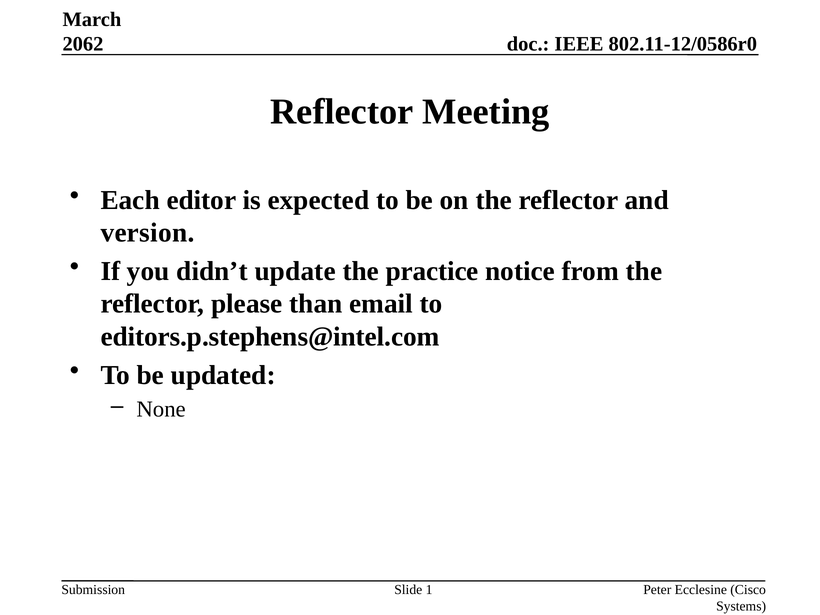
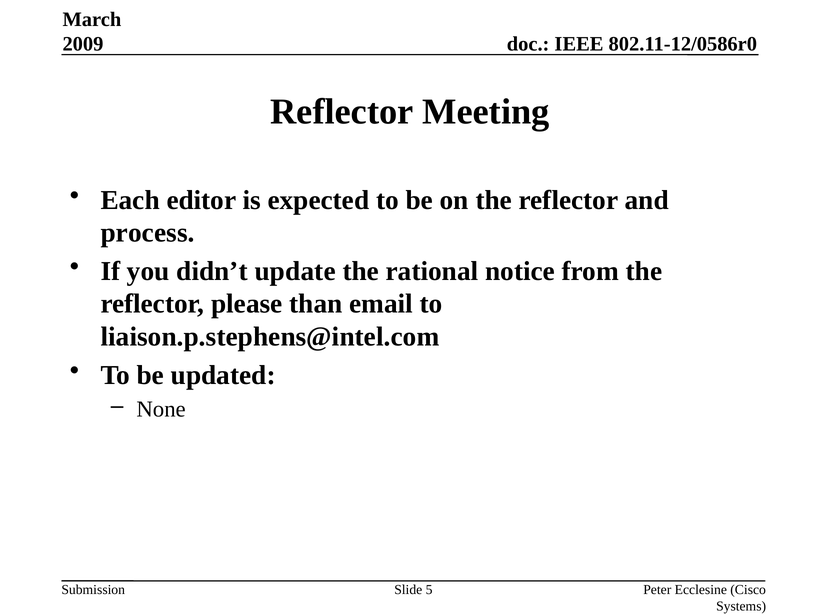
2062: 2062 -> 2009
version: version -> process
practice: practice -> rational
editors.p.stephens@intel.com: editors.p.stephens@intel.com -> liaison.p.stephens@intel.com
1: 1 -> 5
